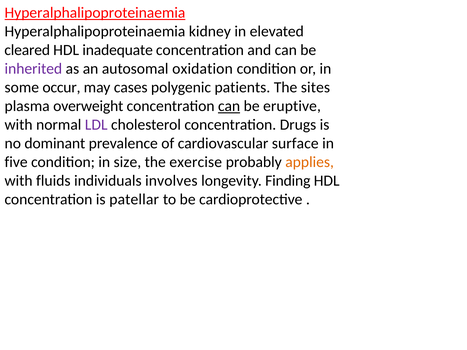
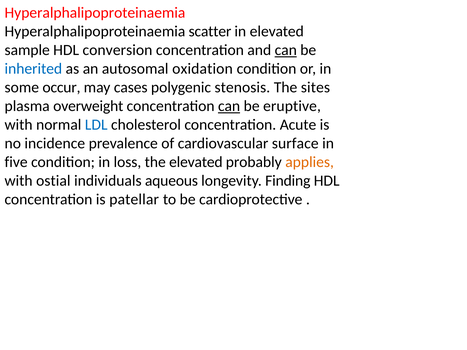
Hyperalphalipoproteinaemia at (95, 13) underline: present -> none
kidney: kidney -> scatter
cleared: cleared -> sample
inadequate: inadequate -> conversion
can at (286, 50) underline: none -> present
inherited colour: purple -> blue
patients: patients -> stenosis
LDL colour: purple -> blue
Drugs: Drugs -> Acute
dominant: dominant -> incidence
size: size -> loss
the exercise: exercise -> elevated
fluids: fluids -> ostial
involves: involves -> aqueous
